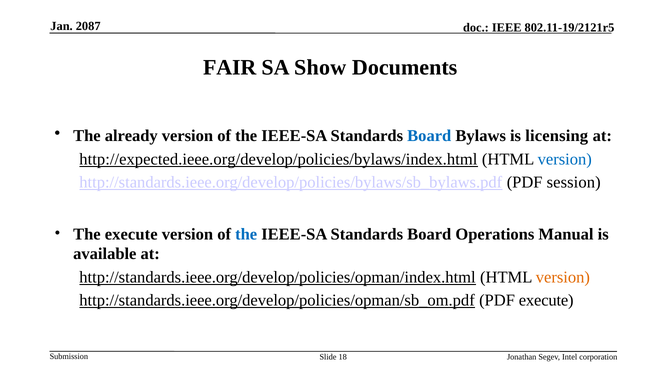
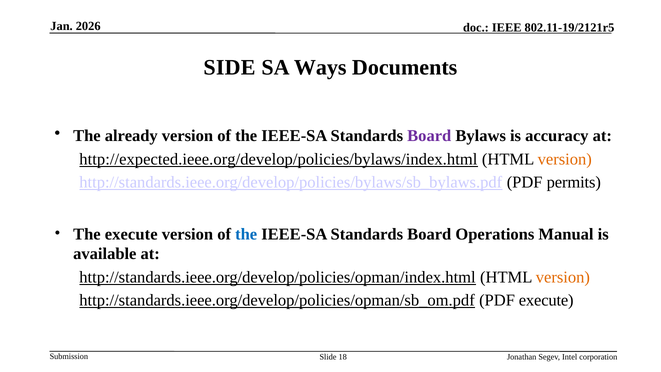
2087: 2087 -> 2026
FAIR: FAIR -> SIDE
Show: Show -> Ways
Board at (429, 136) colour: blue -> purple
licensing: licensing -> accuracy
version at (565, 159) colour: blue -> orange
session: session -> permits
